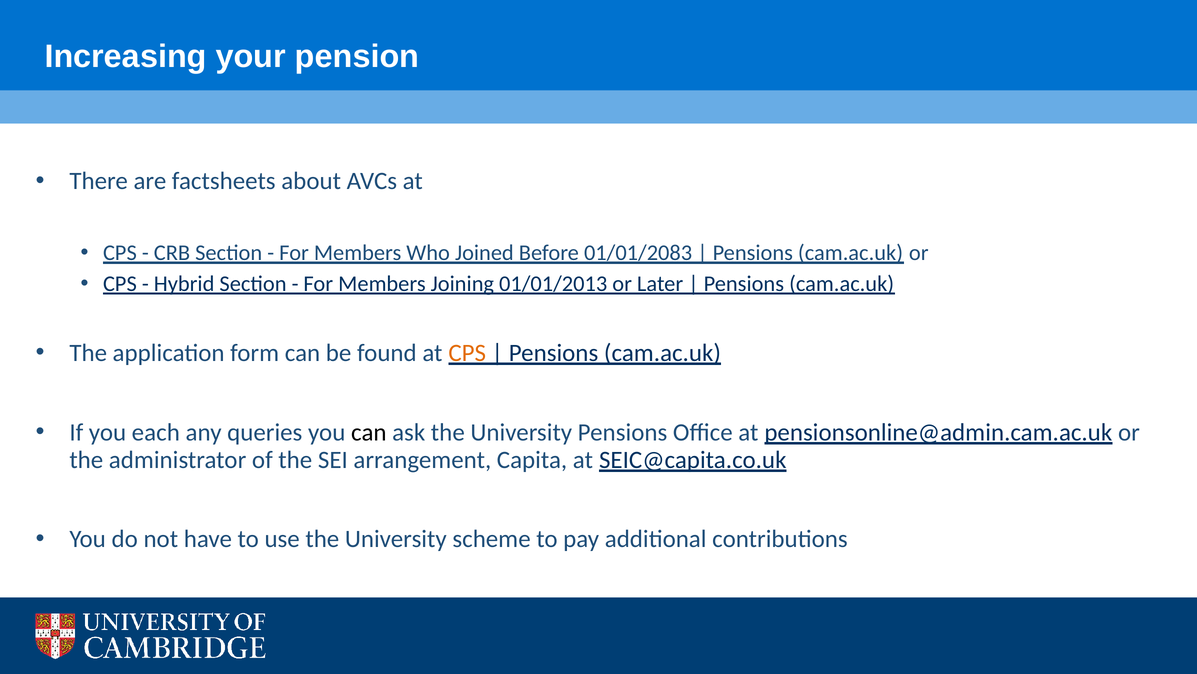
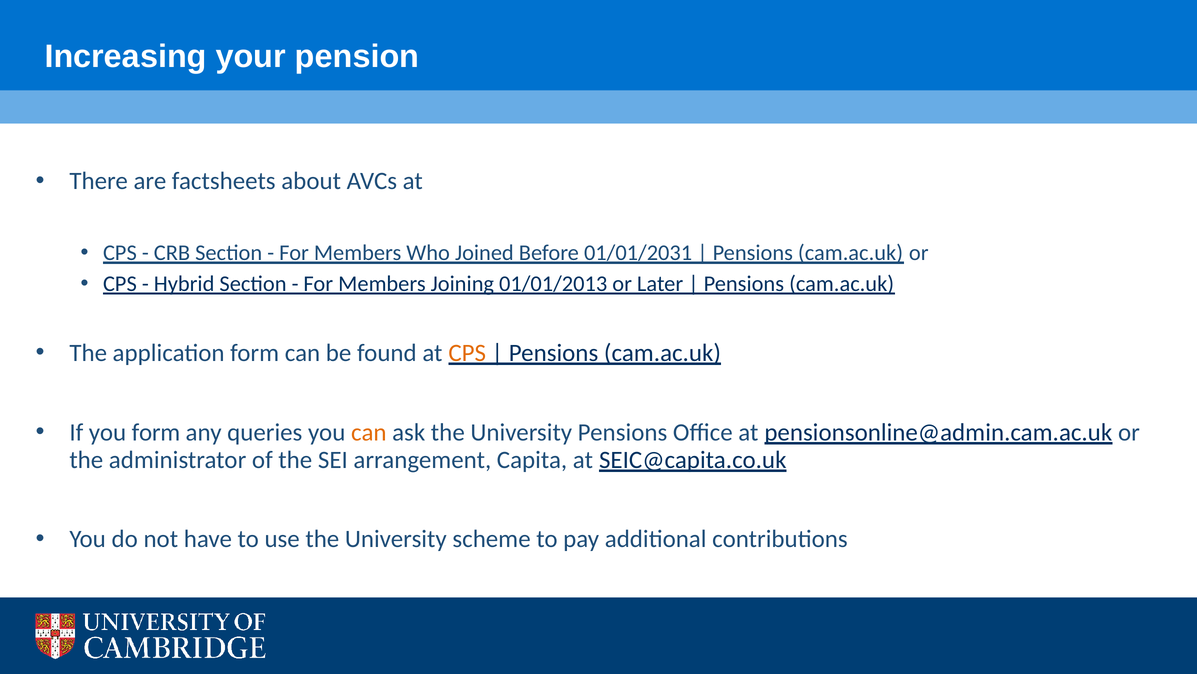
01/01/2083: 01/01/2083 -> 01/01/2031
you each: each -> form
can at (369, 432) colour: black -> orange
